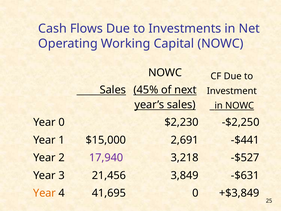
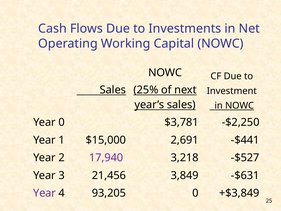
45%: 45% -> 25%
$2,230: $2,230 -> $3,781
Year at (45, 193) colour: orange -> purple
41,695: 41,695 -> 93,205
